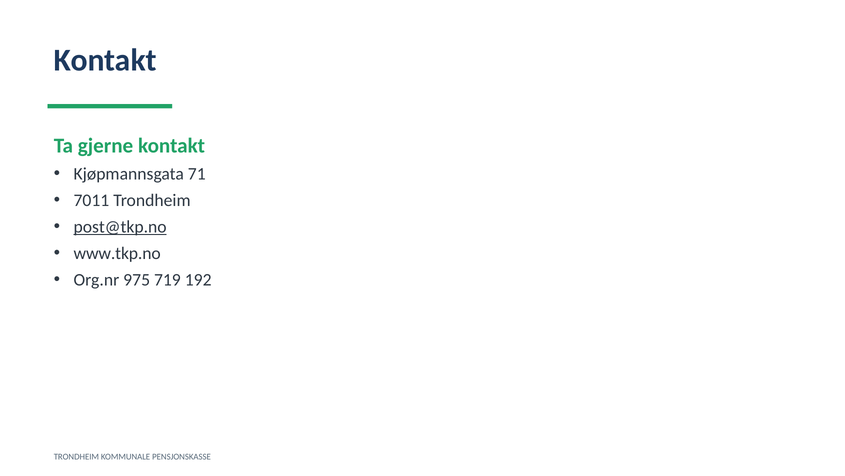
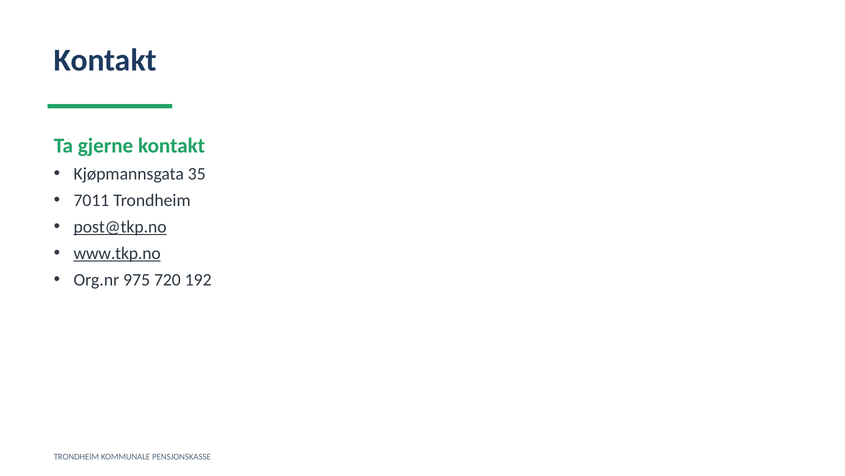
71: 71 -> 35
www.tkp.no underline: none -> present
719: 719 -> 720
